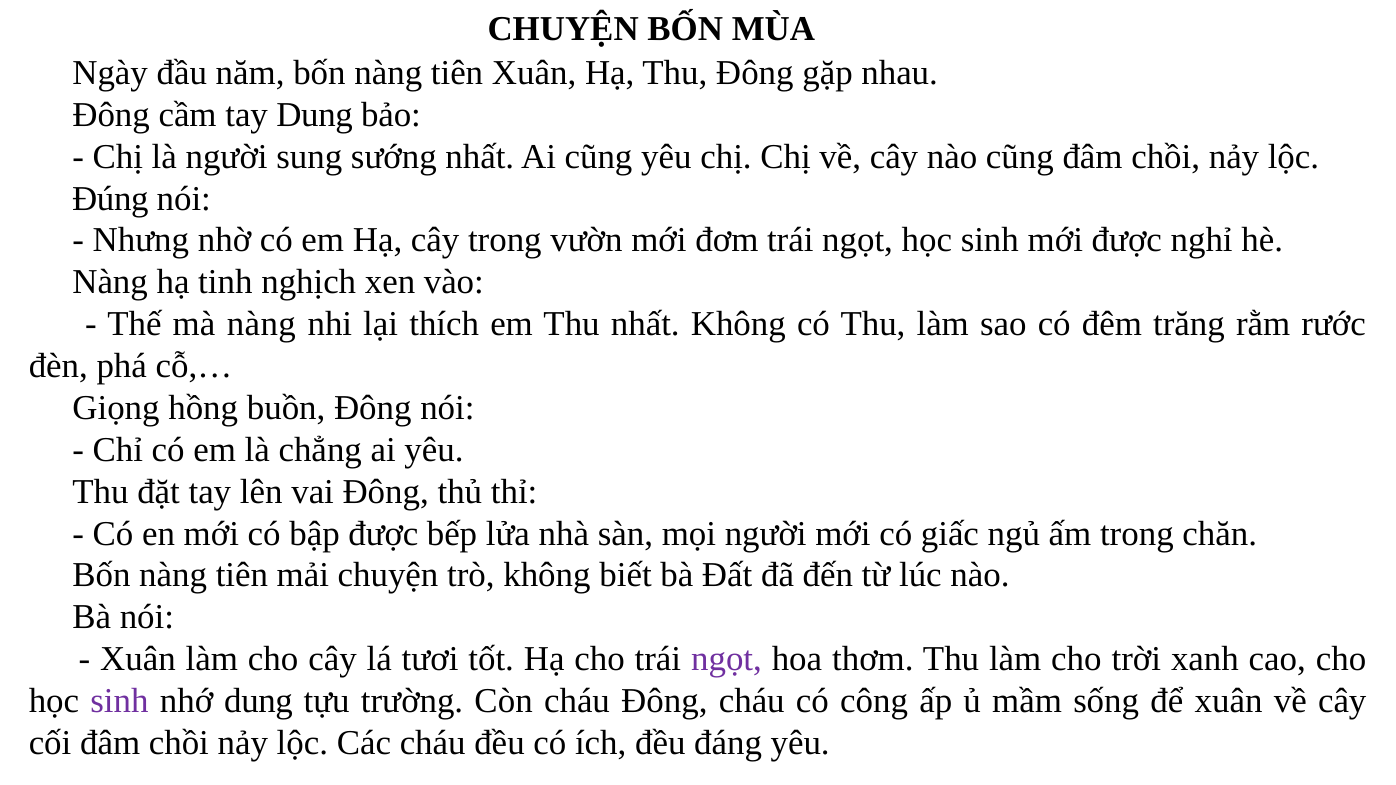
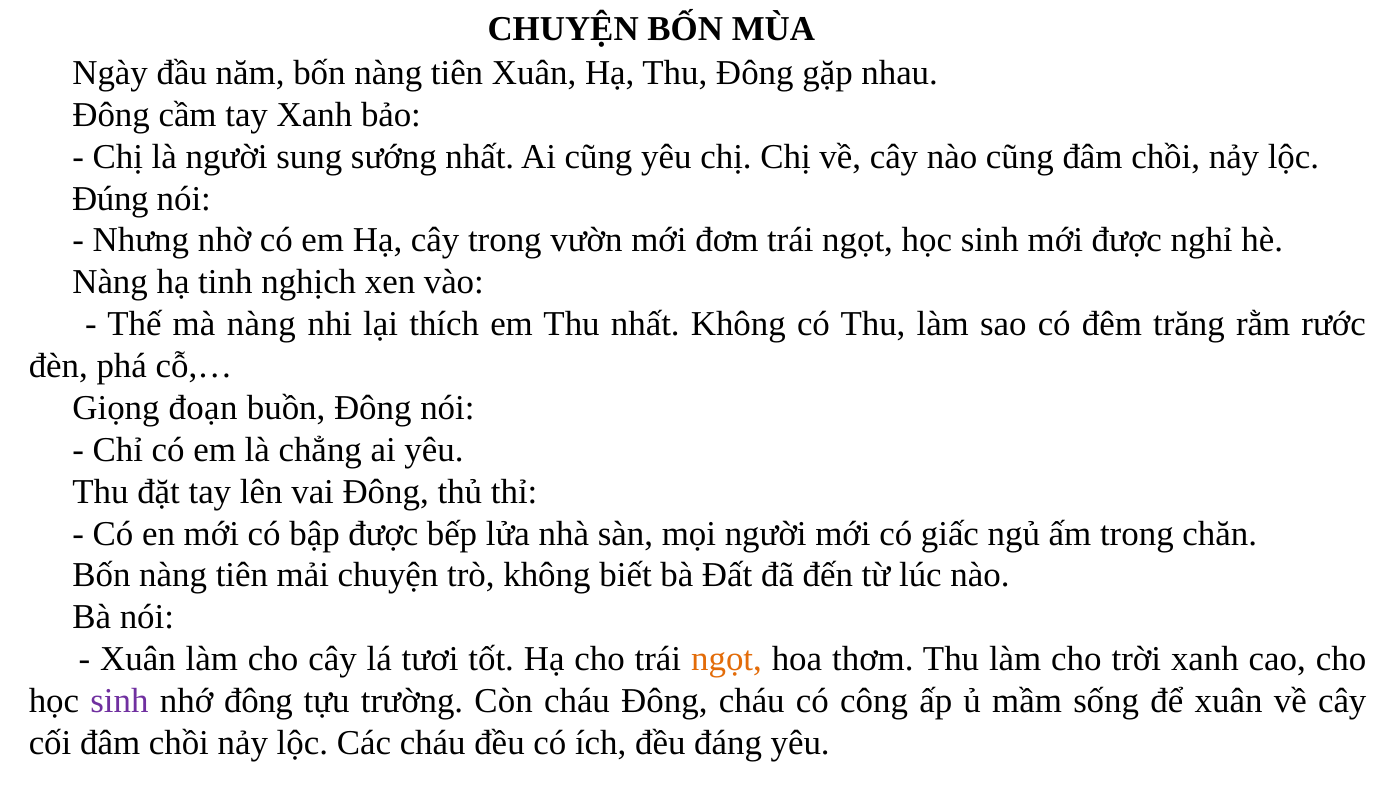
tay Dung: Dung -> Xanh
hồng: hồng -> đoạn
ngọt at (727, 659) colour: purple -> orange
nhớ dung: dung -> đông
